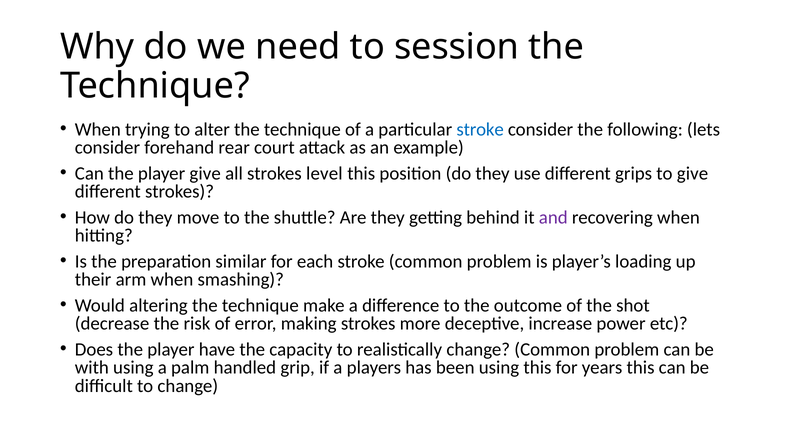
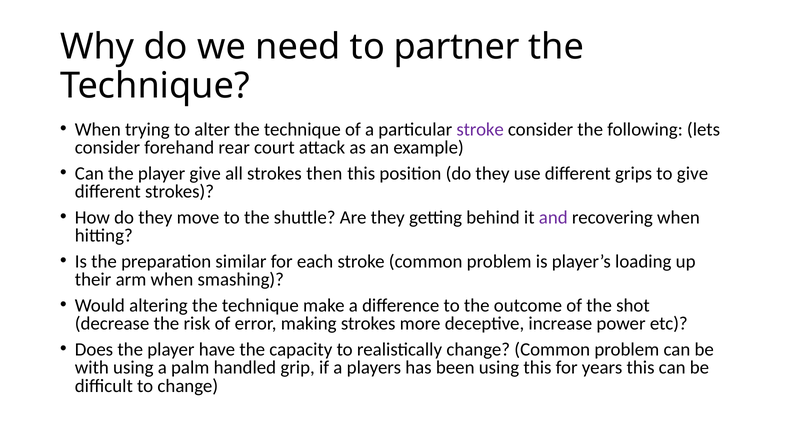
session: session -> partner
stroke at (480, 129) colour: blue -> purple
level: level -> then
